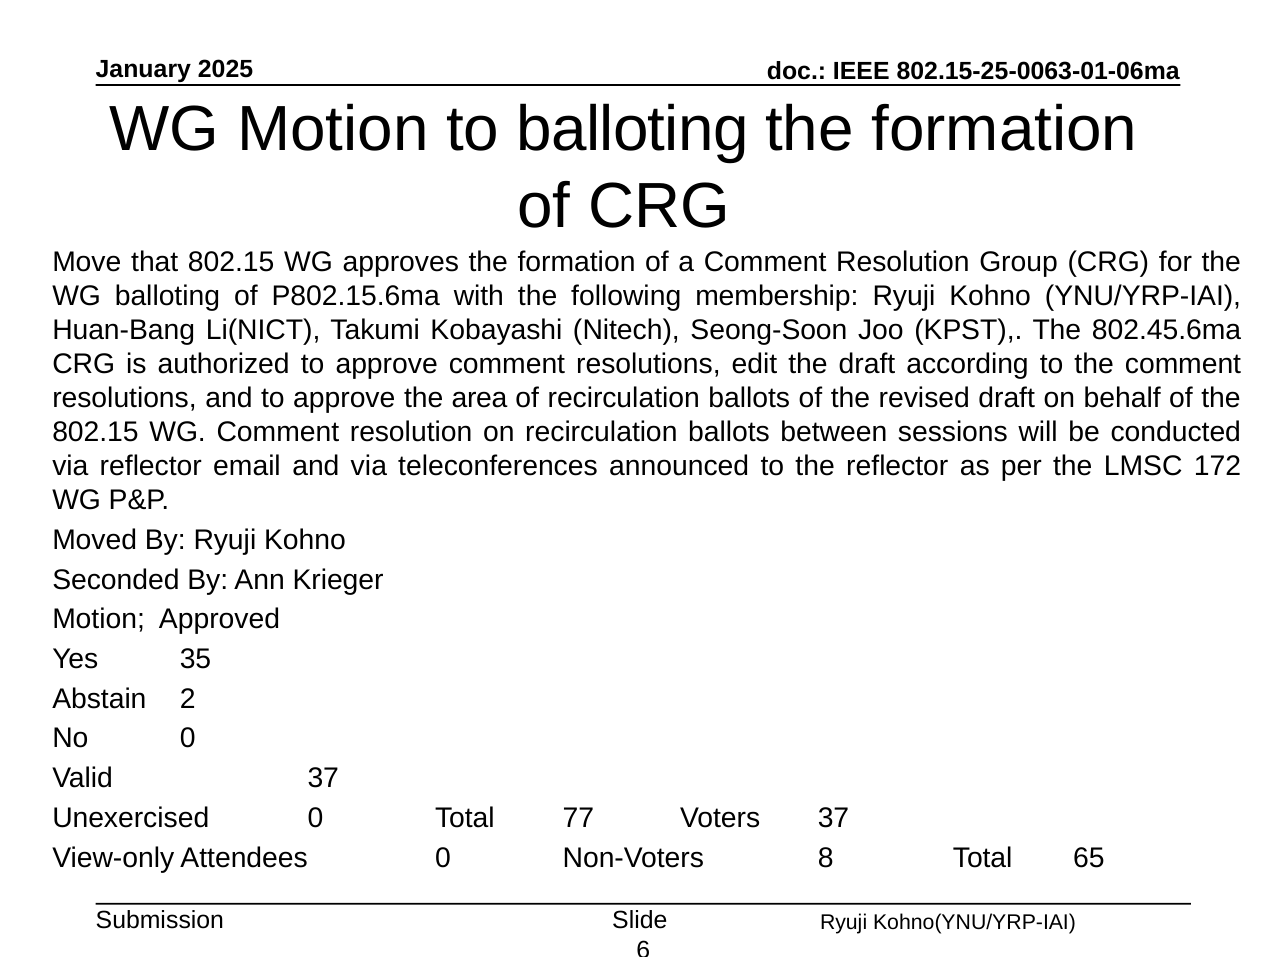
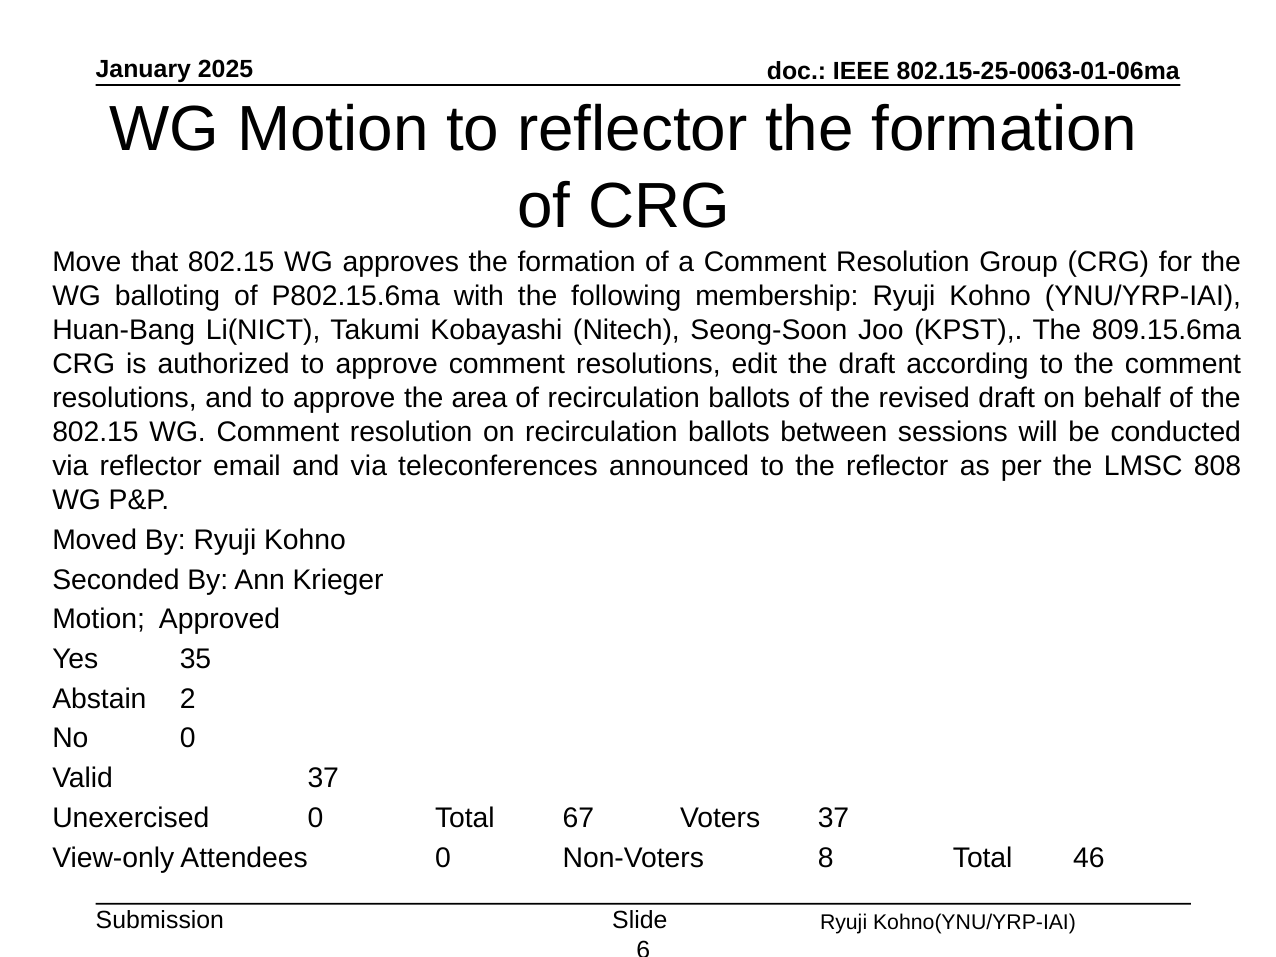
to balloting: balloting -> reflector
802.45.6ma: 802.45.6ma -> 809.15.6ma
172: 172 -> 808
77: 77 -> 67
65: 65 -> 46
